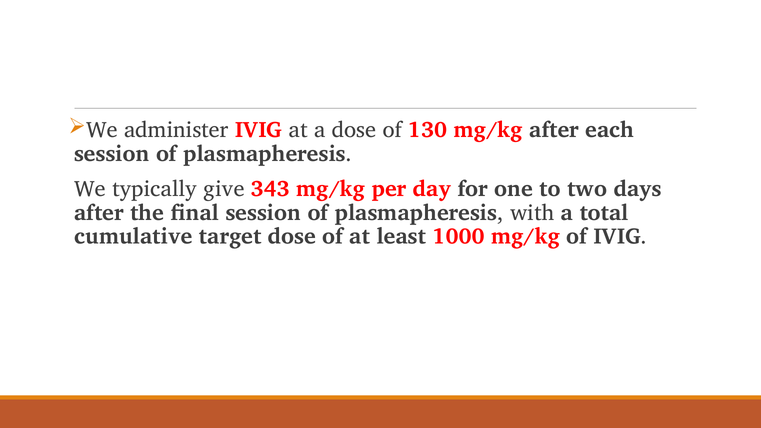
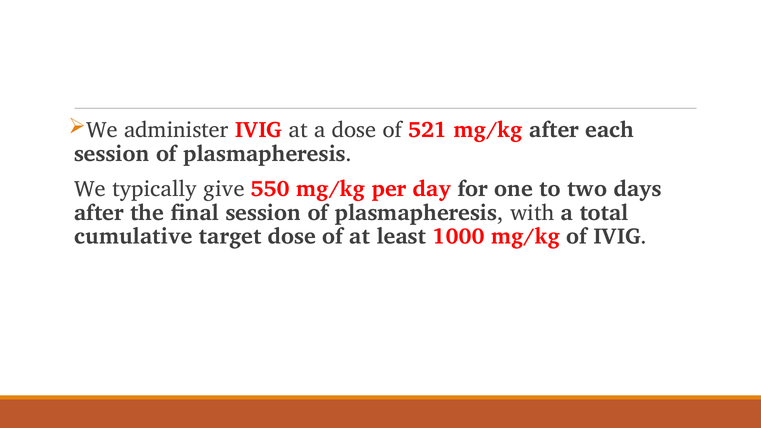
130: 130 -> 521
343: 343 -> 550
